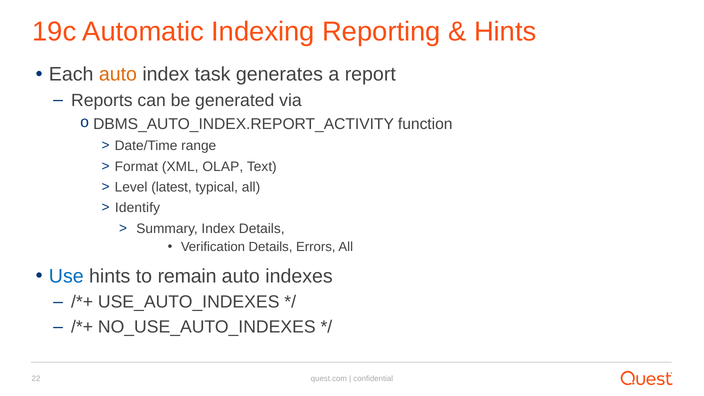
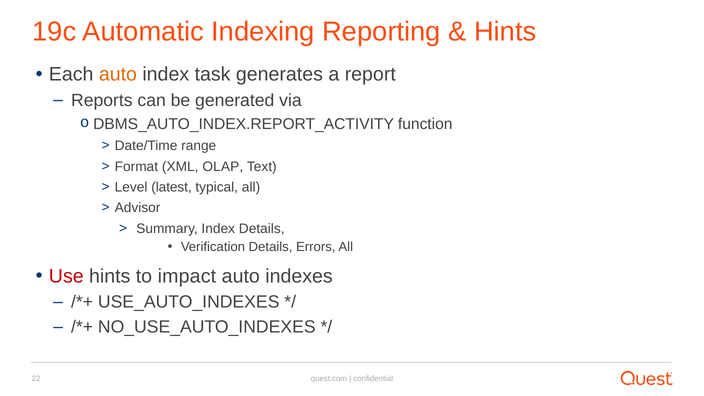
Identify: Identify -> Advisor
Use colour: blue -> red
remain: remain -> impact
